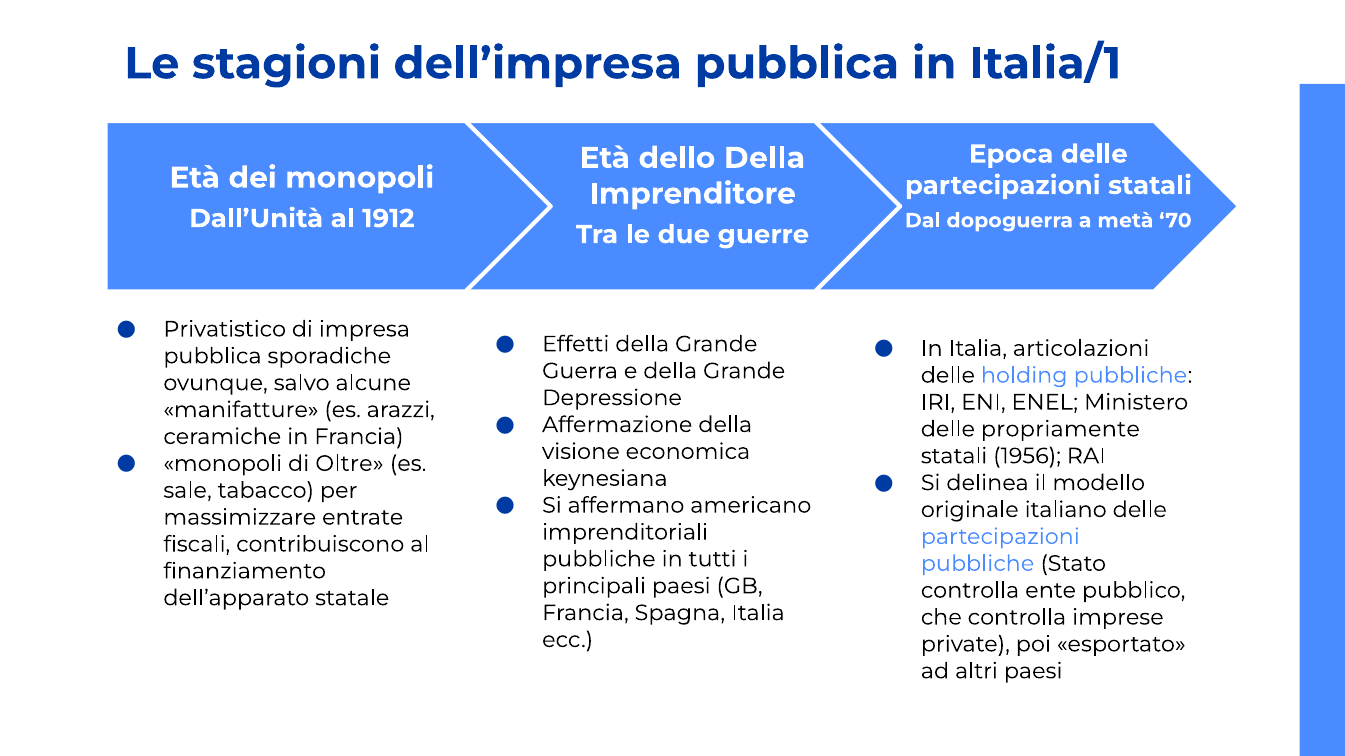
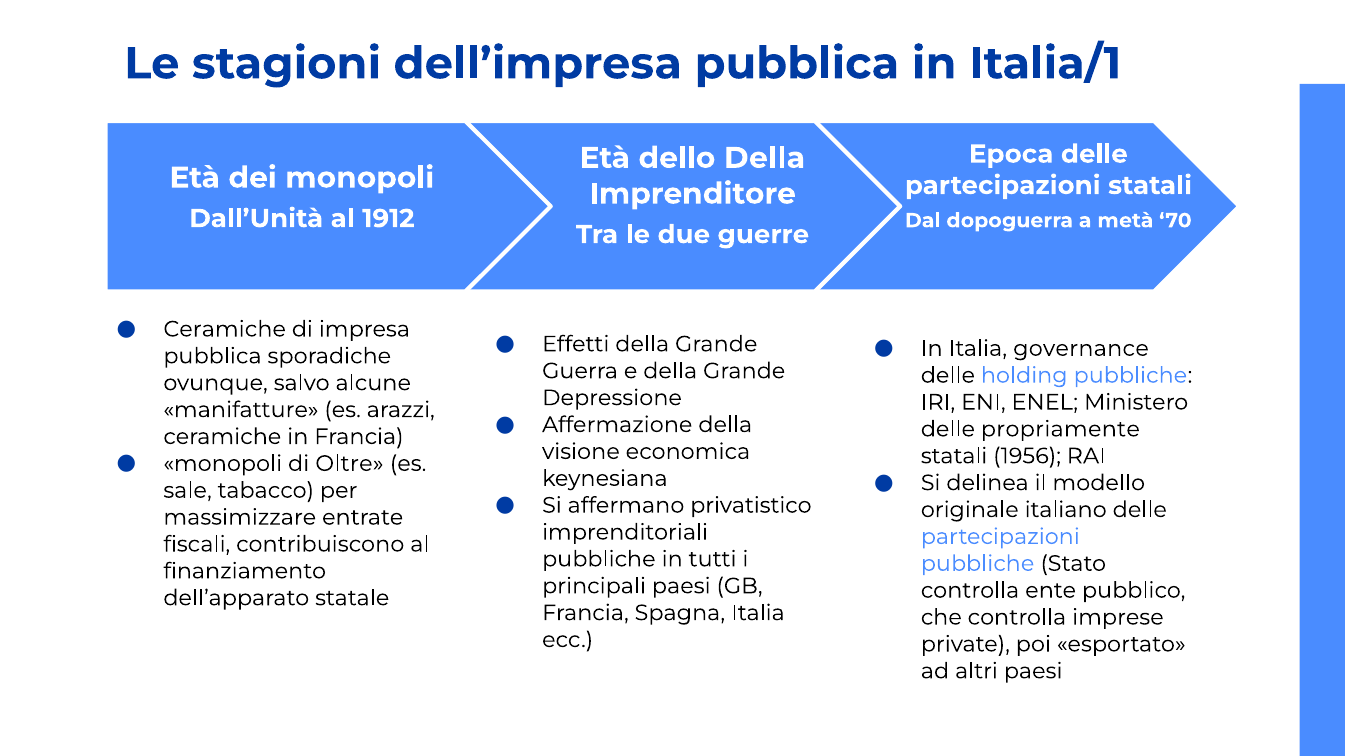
Privatistico at (225, 329): Privatistico -> Ceramiche
articolazioni: articolazioni -> governance
americano: americano -> privatistico
